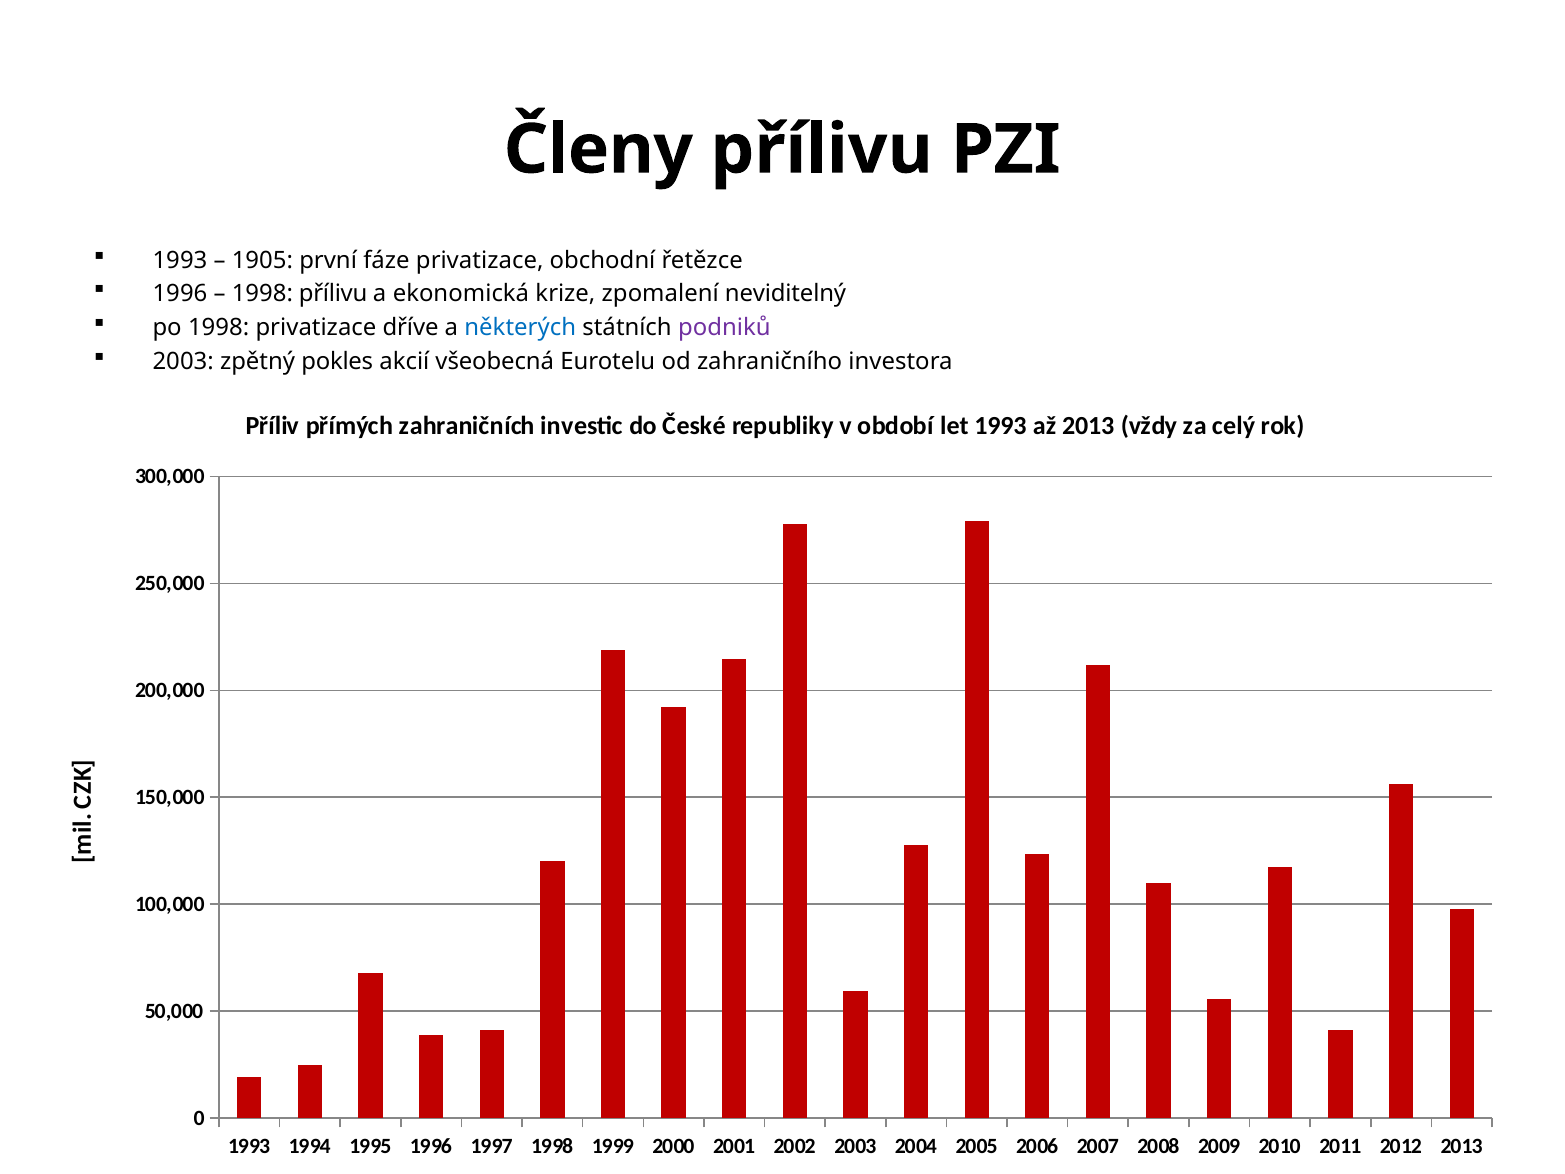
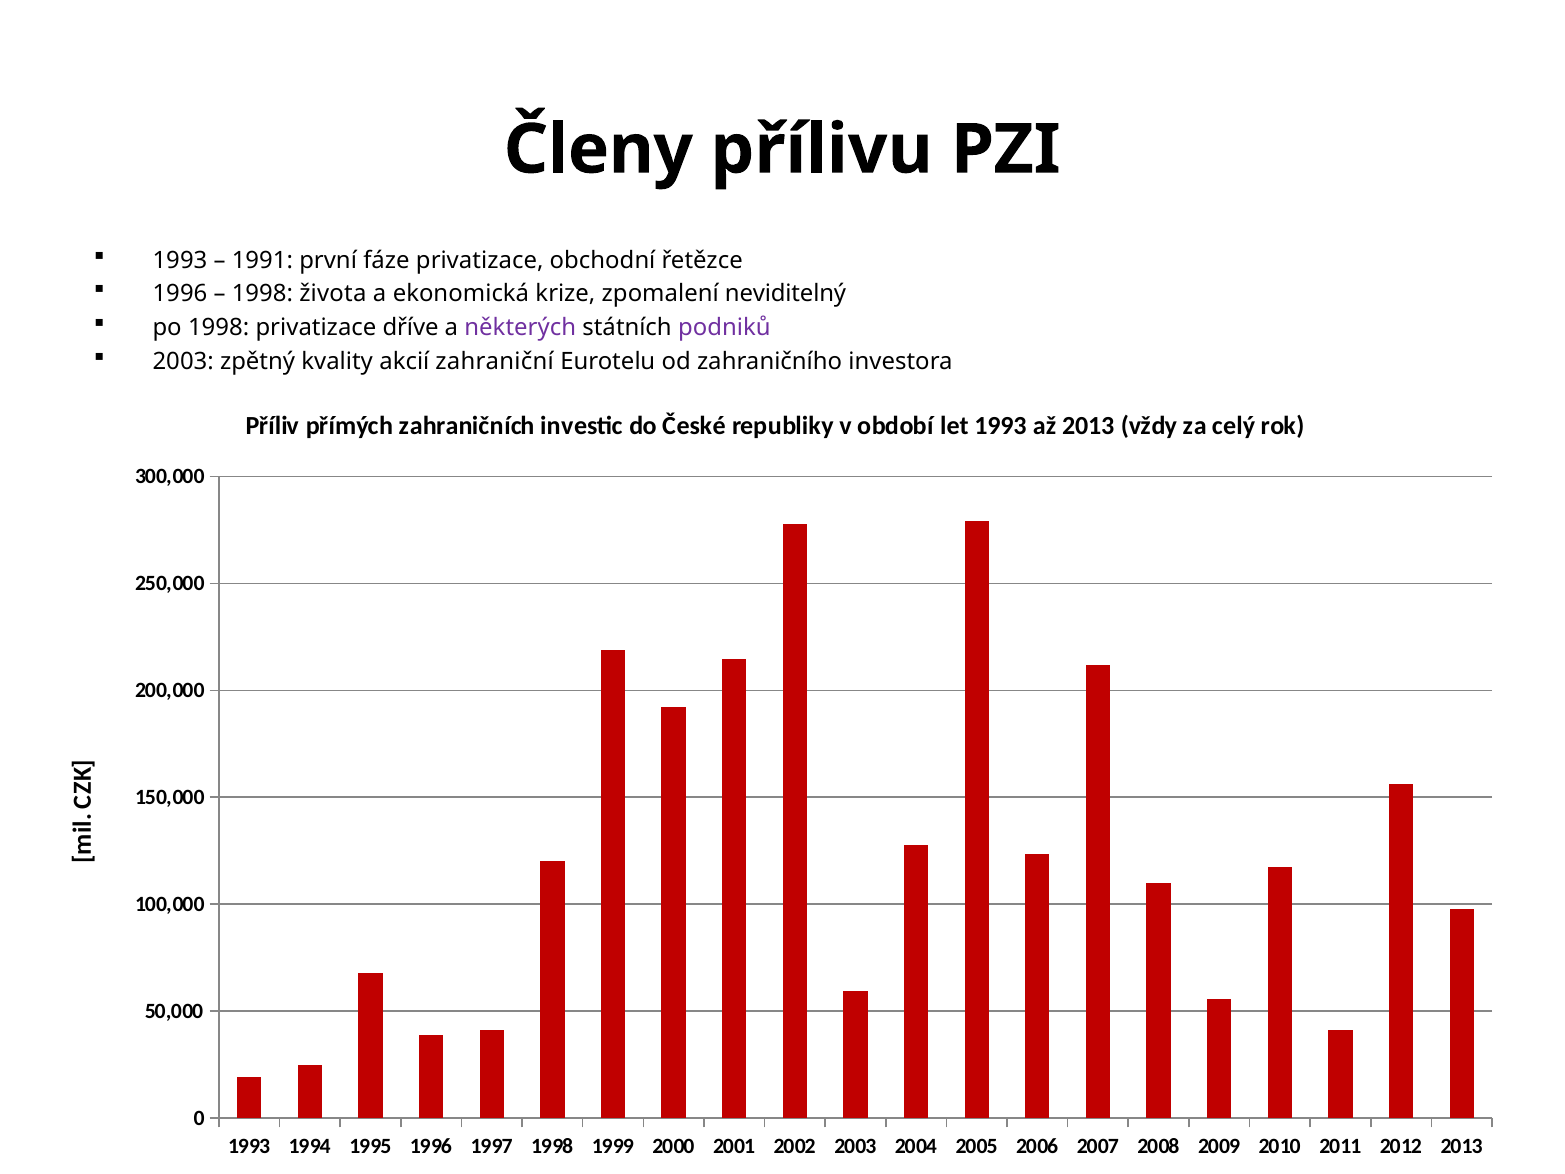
1905: 1905 -> 1991
1998 přílivu: přílivu -> života
některých colour: blue -> purple
pokles: pokles -> kvality
všeobecná: všeobecná -> zahraniční
